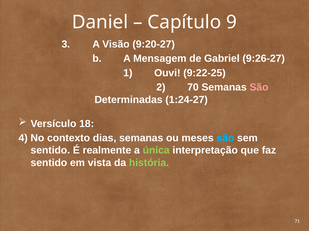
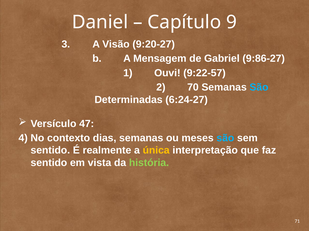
9:26-27: 9:26-27 -> 9:86-27
9:22-25: 9:22-25 -> 9:22-57
São at (259, 88) colour: pink -> light blue
1:24-27: 1:24-27 -> 6:24-27
18: 18 -> 47
única colour: light green -> yellow
